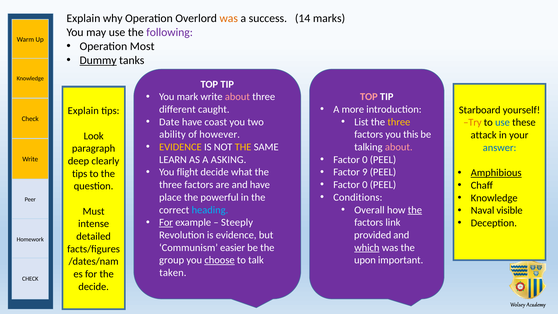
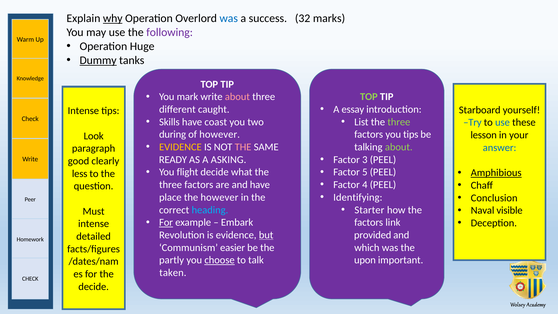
why underline: none -> present
was at (229, 18) colour: orange -> blue
14: 14 -> 32
Most: Most -> Huge
TOP at (369, 97) colour: pink -> light green
more: more -> essay
Explain at (83, 111): Explain -> Intense
Date: Date -> Skills
three at (399, 122) colour: yellow -> light green
Try colour: orange -> blue
ability: ability -> during
you this: this -> tips
attack: attack -> lesson
THE at (243, 147) colour: yellow -> pink
about at (399, 147) colour: pink -> light green
0 at (365, 160): 0 -> 3
LEARN: LEARN -> READY
deep: deep -> good
9: 9 -> 5
tips at (80, 174): tips -> less
0 at (365, 185): 0 -> 4
Conditions: Conditions -> Identifying
Knowledge at (494, 198): Knowledge -> Conclusion
the powerful: powerful -> however
Overall: Overall -> Starter
the at (415, 210) underline: present -> none
Steeply: Steeply -> Embark
but underline: none -> present
which underline: present -> none
group: group -> partly
